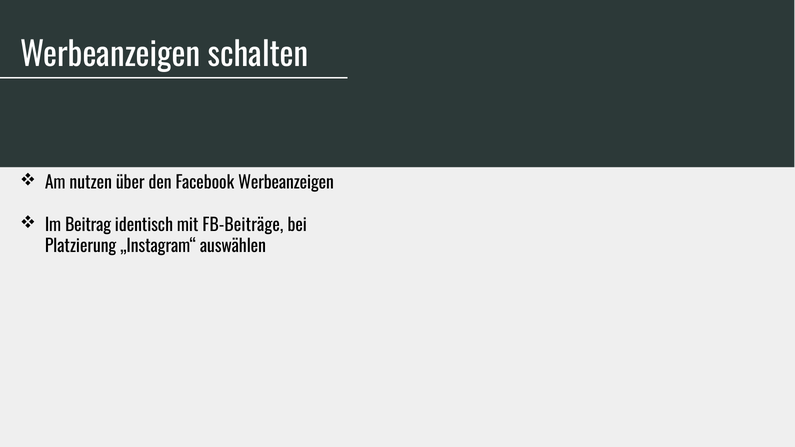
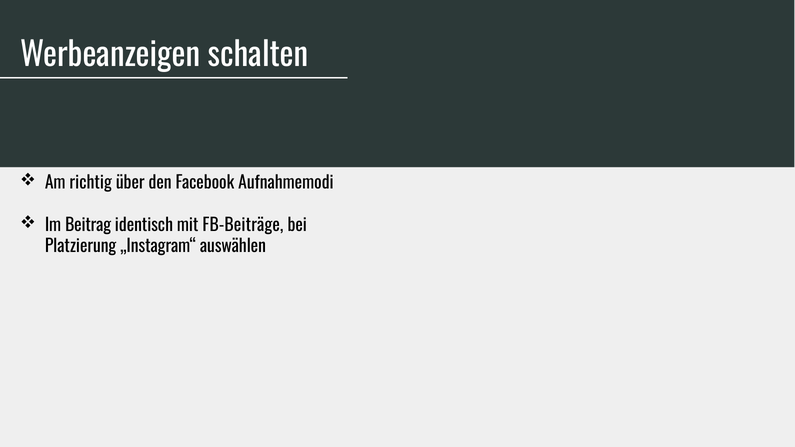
nutzen: nutzen -> richtig
Facebook Werbeanzeigen: Werbeanzeigen -> Aufnahmemodi
